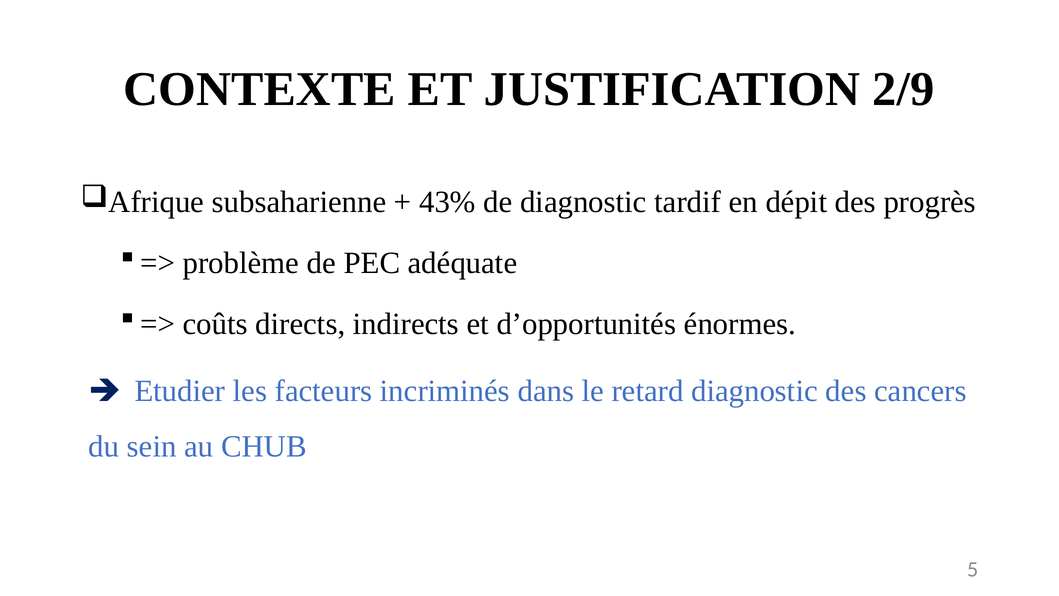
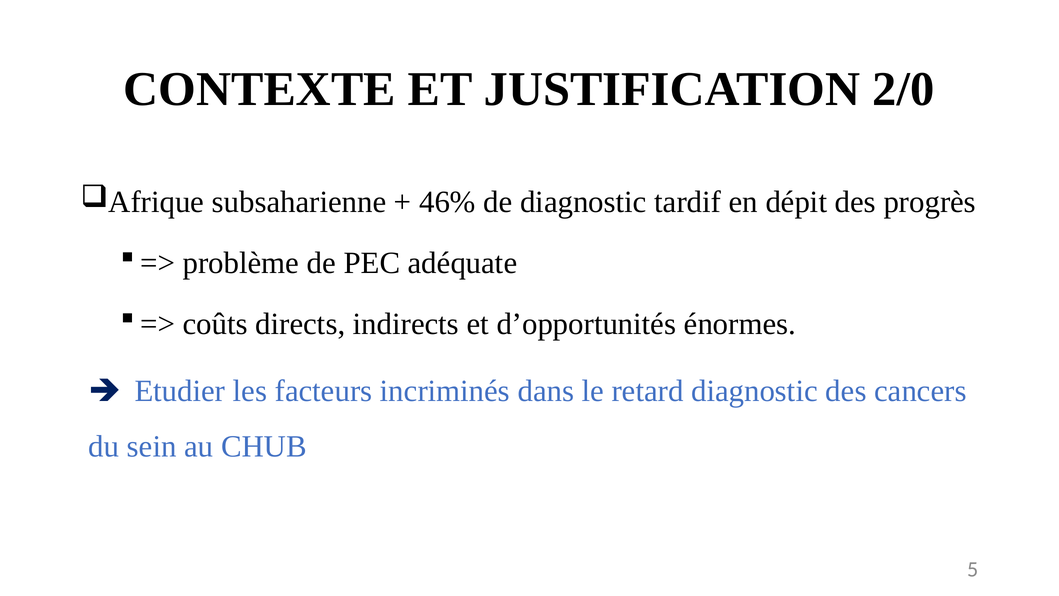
2/9: 2/9 -> 2/0
43%: 43% -> 46%
